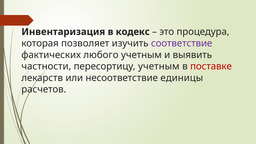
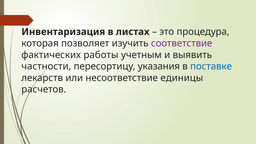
кодекс: кодекс -> листах
любого: любого -> работы
пересортицу учетным: учетным -> указания
поставке colour: red -> blue
